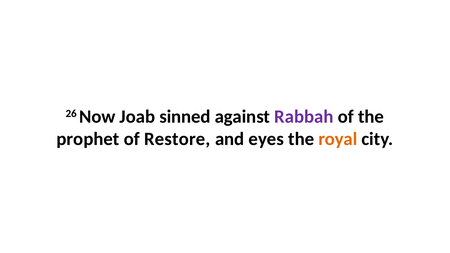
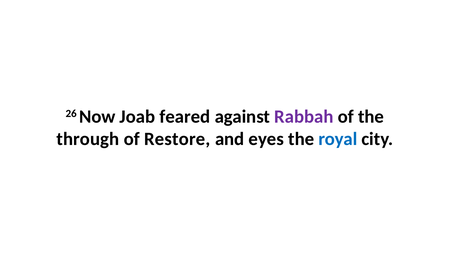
sinned: sinned -> feared
prophet: prophet -> through
royal colour: orange -> blue
